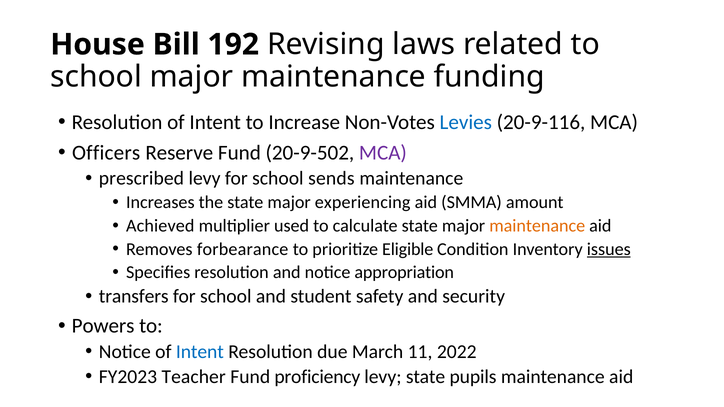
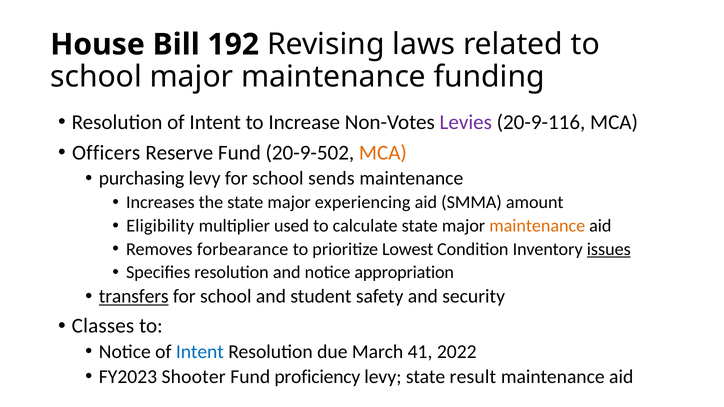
Levies colour: blue -> purple
MCA at (383, 153) colour: purple -> orange
prescribed: prescribed -> purchasing
Achieved: Achieved -> Eligibility
Eligible: Eligible -> Lowest
transfers underline: none -> present
Powers: Powers -> Classes
11: 11 -> 41
Teacher: Teacher -> Shooter
pupils: pupils -> result
